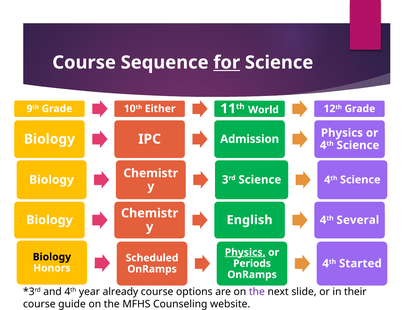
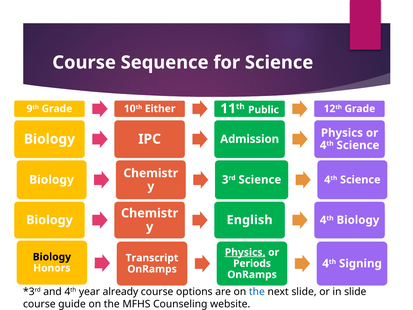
for underline: present -> none
World: World -> Public
4th Several: Several -> Biology
Scheduled: Scheduled -> Transcript
Started: Started -> Signing
the at (257, 291) colour: purple -> blue
in their: their -> slide
